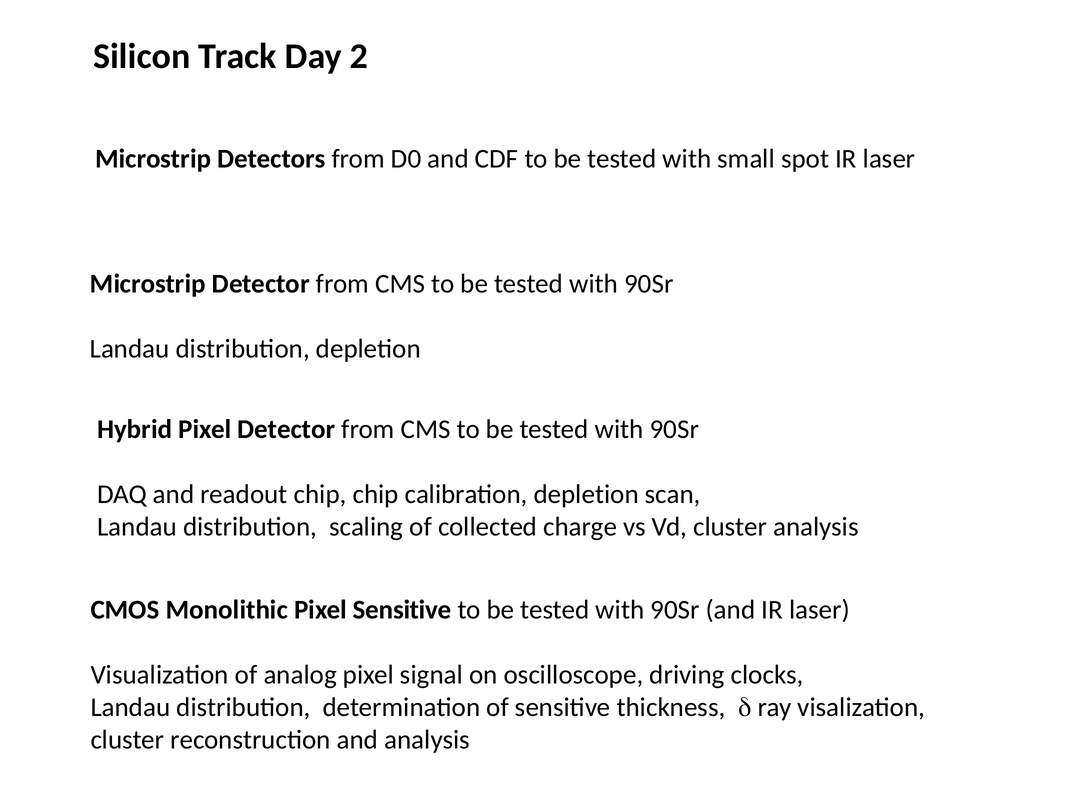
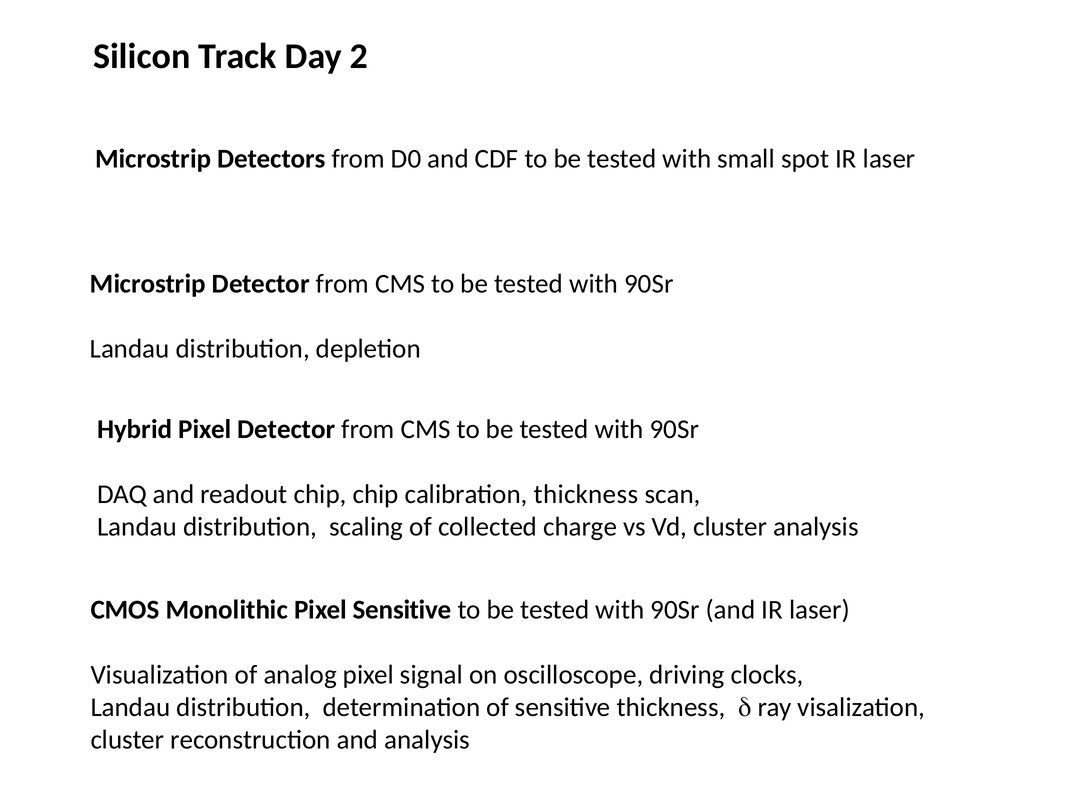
calibration depletion: depletion -> thickness
